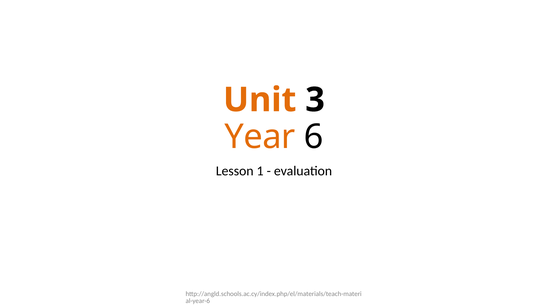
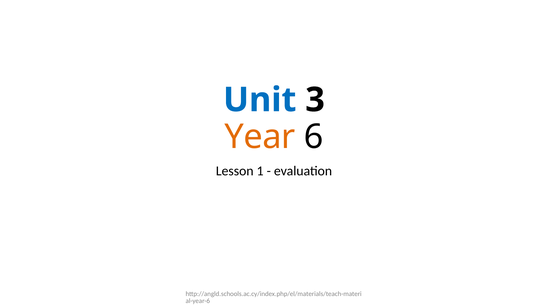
Unit colour: orange -> blue
